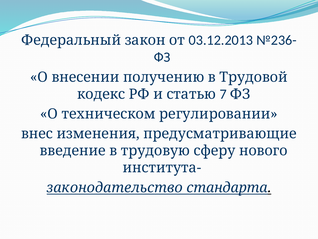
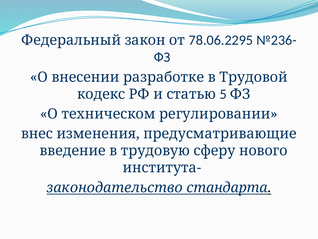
03.12.2013: 03.12.2013 -> 78.06.2295
получению: получению -> разработке
7: 7 -> 5
